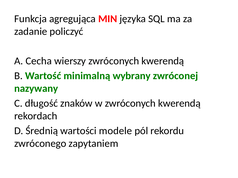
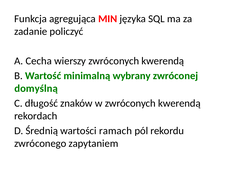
nazywany: nazywany -> domyślną
modele: modele -> ramach
